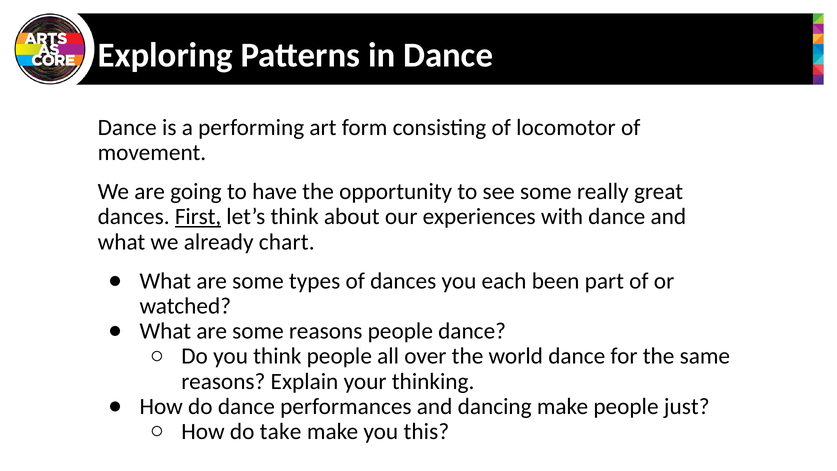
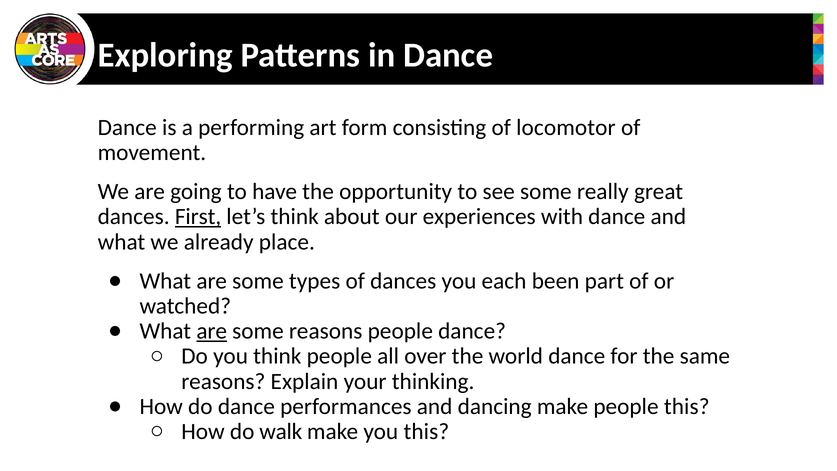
chart: chart -> place
are at (212, 331) underline: none -> present
people just: just -> this
take: take -> walk
